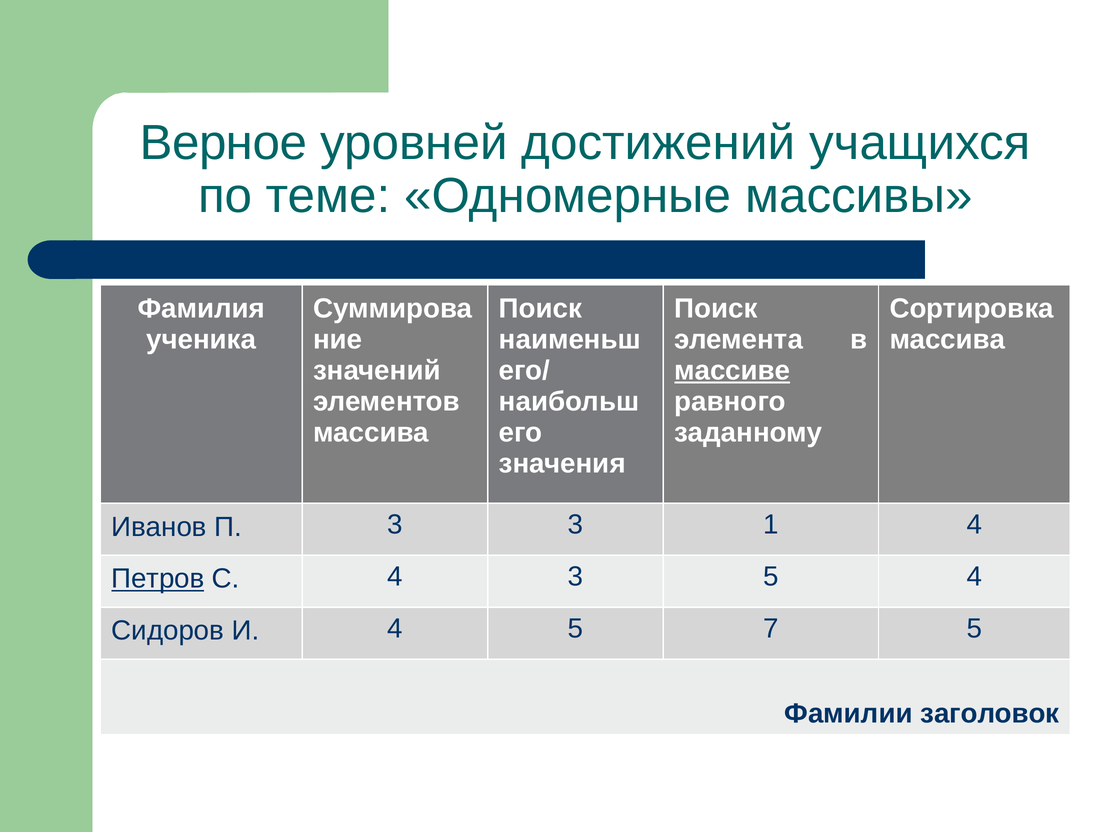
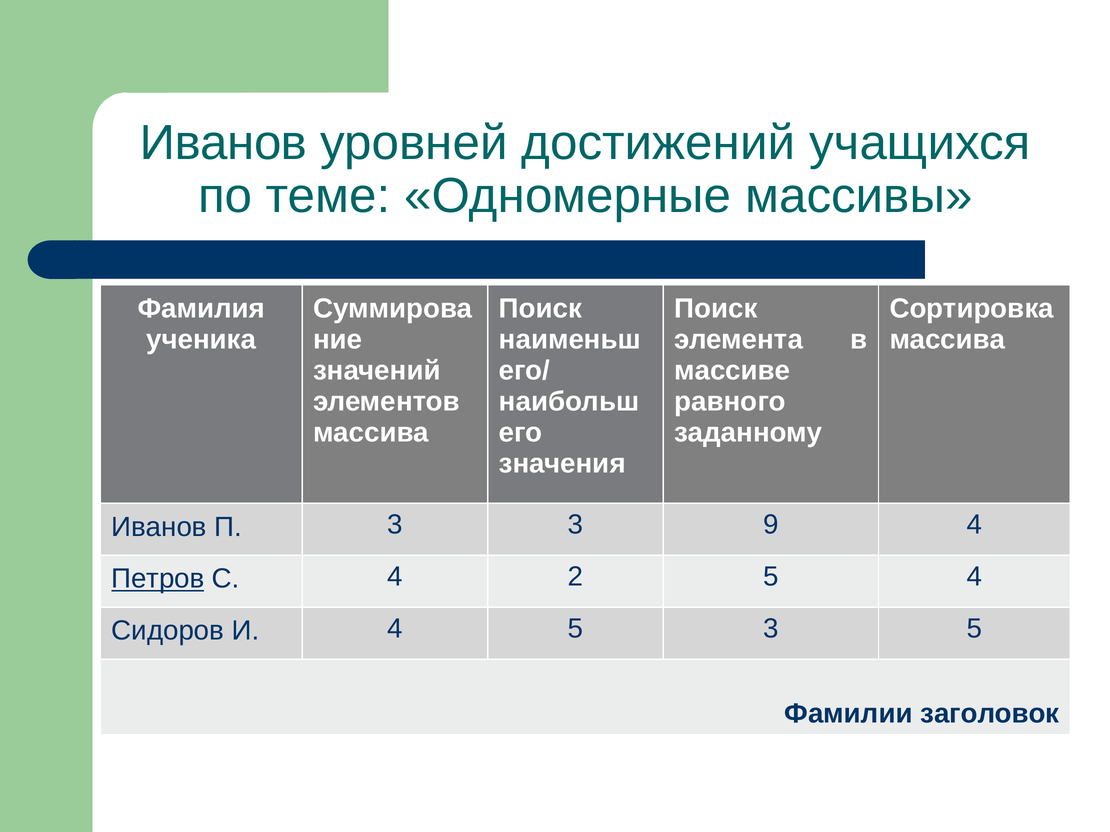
Верное at (223, 143): Верное -> Иванов
массиве underline: present -> none
1: 1 -> 9
4 3: 3 -> 2
5 7: 7 -> 3
